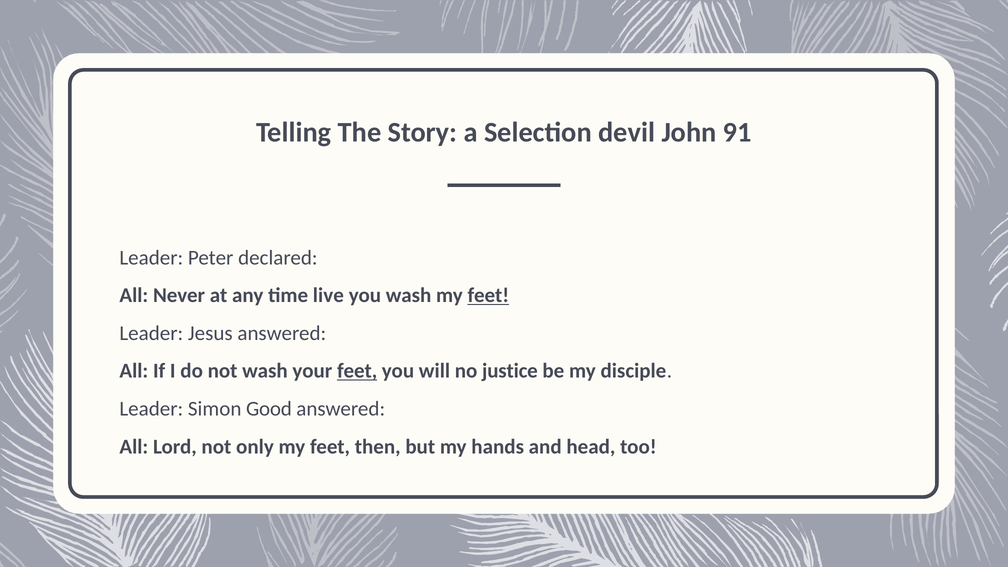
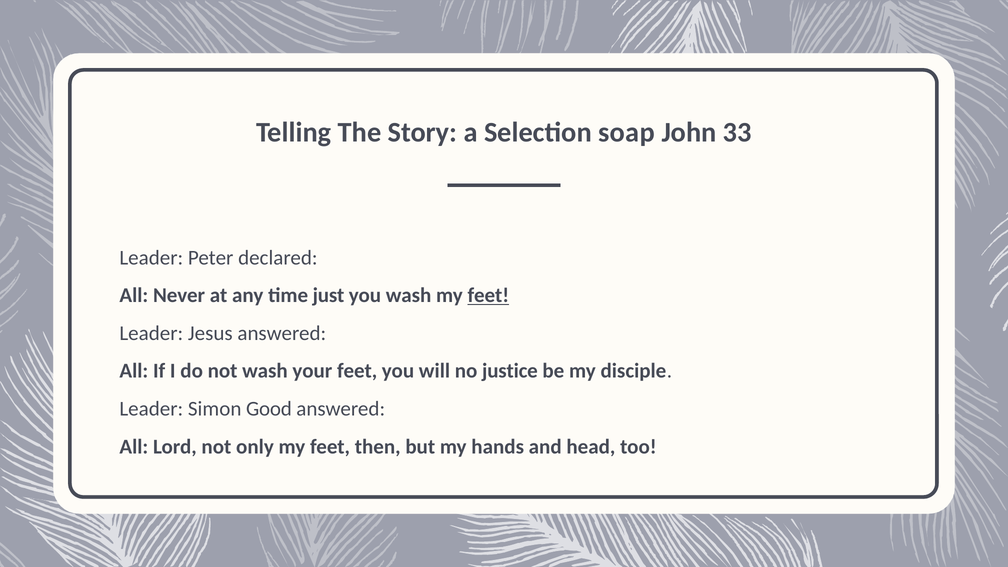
devil: devil -> soap
91: 91 -> 33
live: live -> just
feet at (357, 371) underline: present -> none
